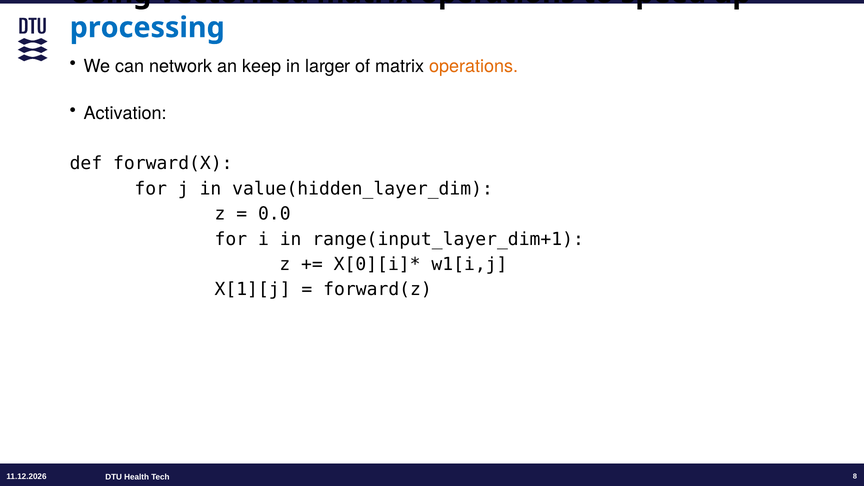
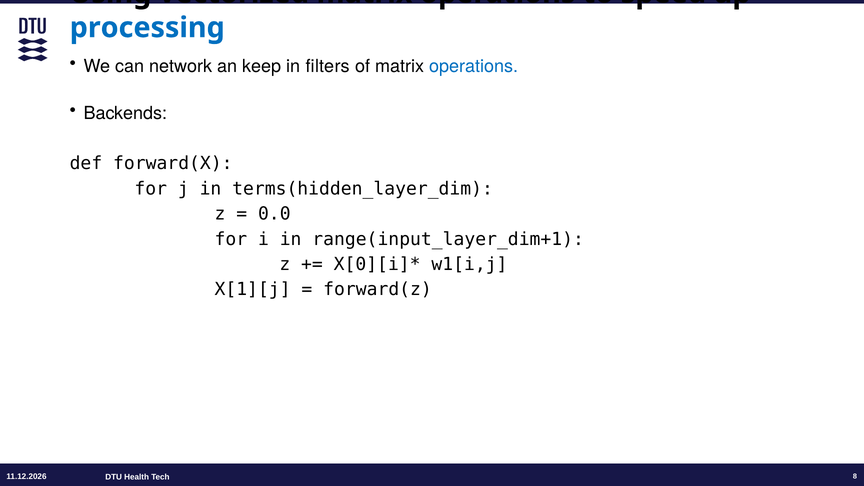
larger: larger -> filters
operations at (474, 66) colour: orange -> blue
Activation: Activation -> Backends
value(hidden_layer_dim: value(hidden_layer_dim -> terms(hidden_layer_dim
